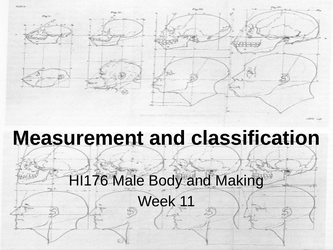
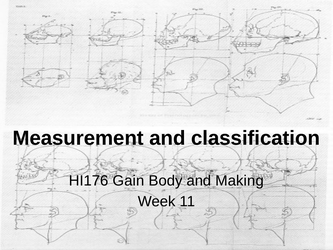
Male: Male -> Gain
